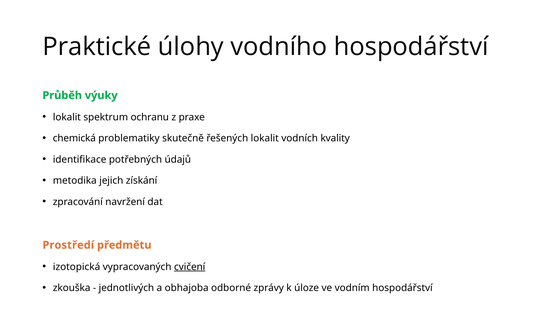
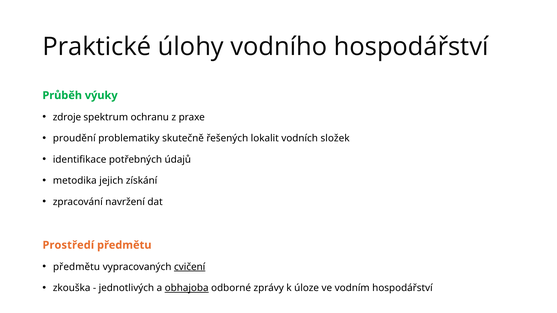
lokalit at (67, 117): lokalit -> zdroje
chemická: chemická -> proudění
kvality: kvality -> složek
izotopická at (77, 267): izotopická -> předmětu
obhajoba underline: none -> present
